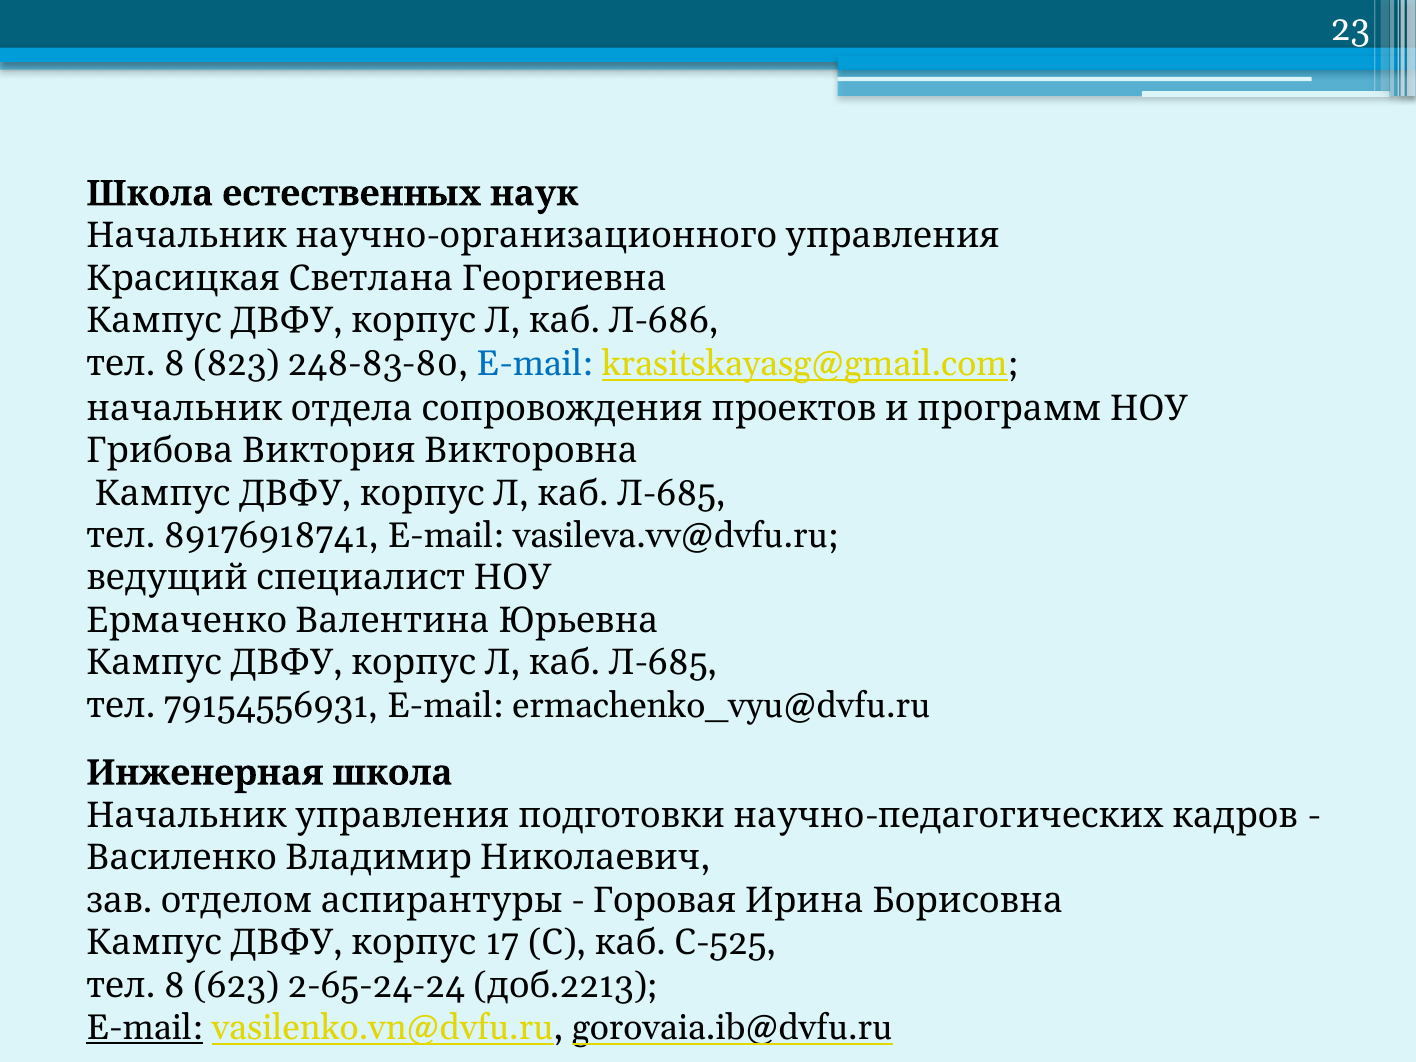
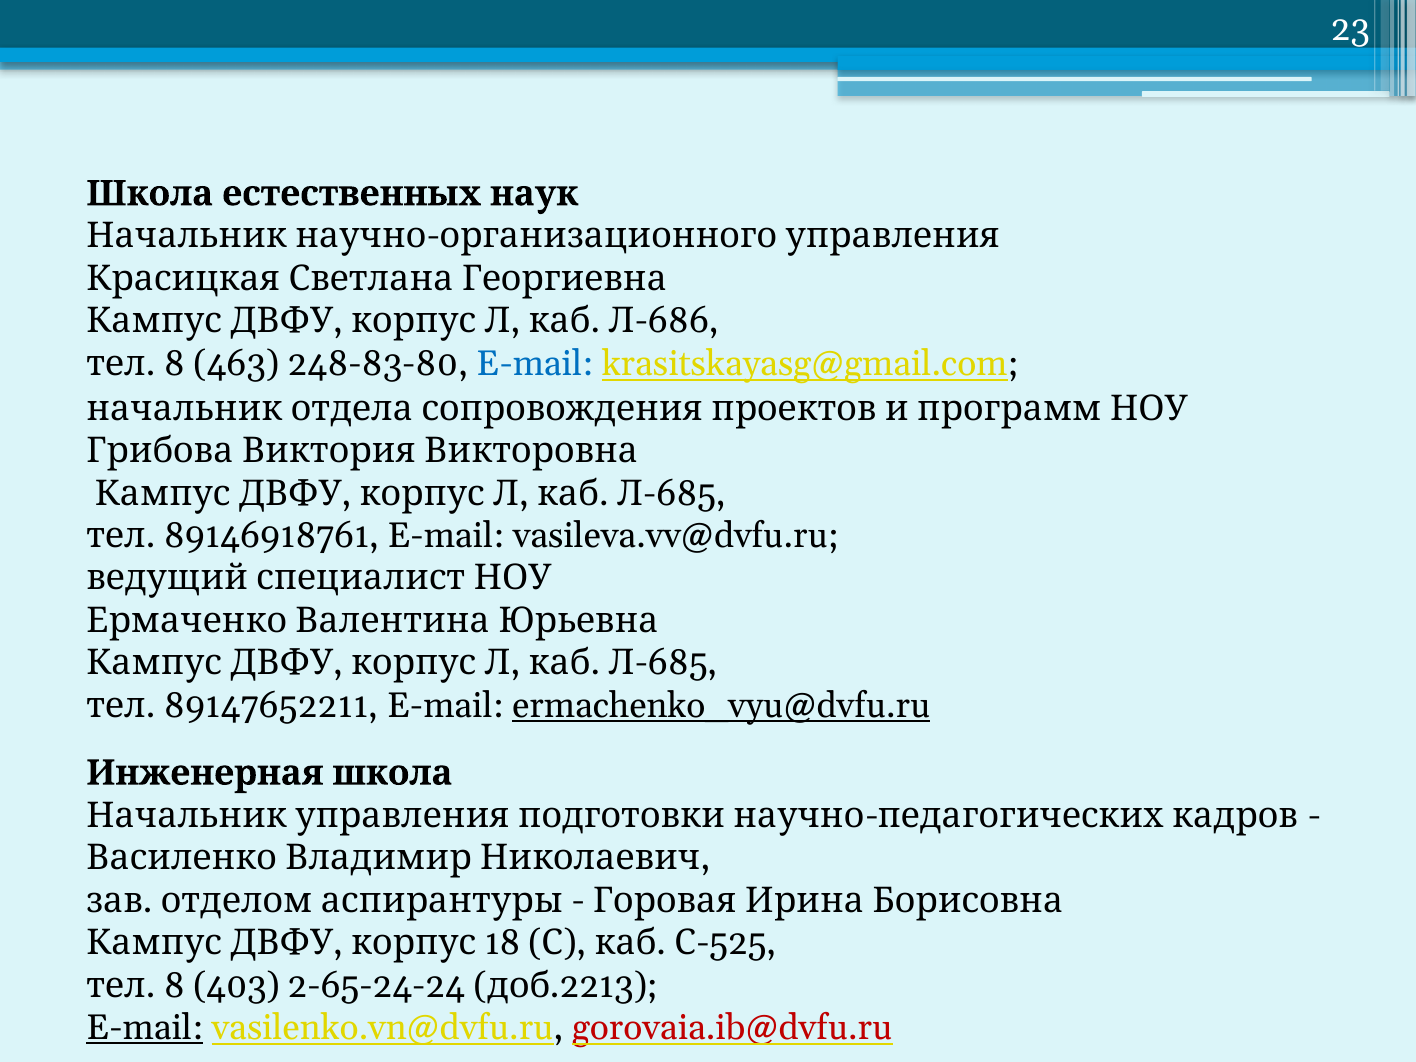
823: 823 -> 463
89176918741: 89176918741 -> 89146918761
79154556931: 79154556931 -> 89147652211
ermachenko_vyu@dvfu.ru underline: none -> present
17: 17 -> 18
623: 623 -> 403
gorovaia.ib@dvfu.ru colour: black -> red
